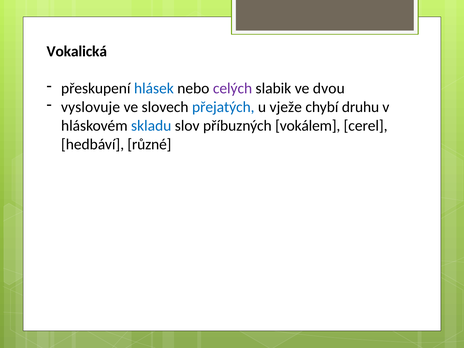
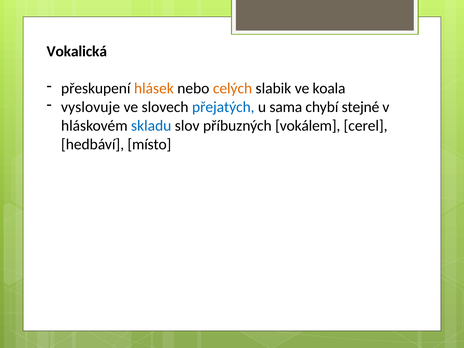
hlásek colour: blue -> orange
celých colour: purple -> orange
dvou: dvou -> koala
vježe: vježe -> sama
druhu: druhu -> stejné
různé: různé -> místo
